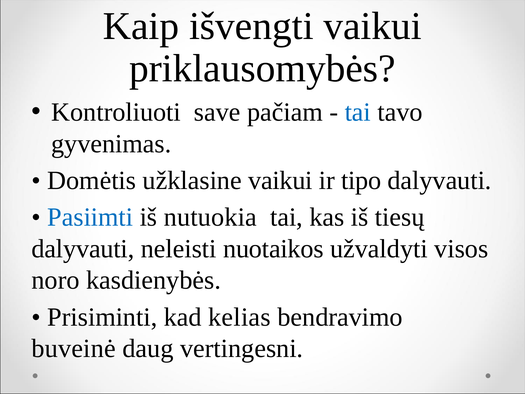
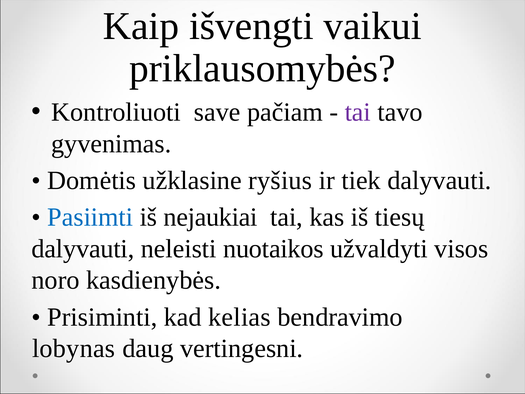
tai at (358, 112) colour: blue -> purple
užklasine vaikui: vaikui -> ryšius
tipo: tipo -> tiek
nutuokia: nutuokia -> nejaukiai
buveinė: buveinė -> lobynas
